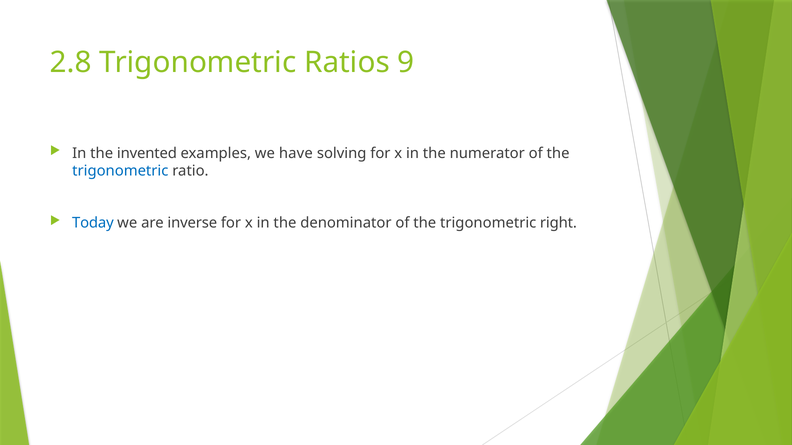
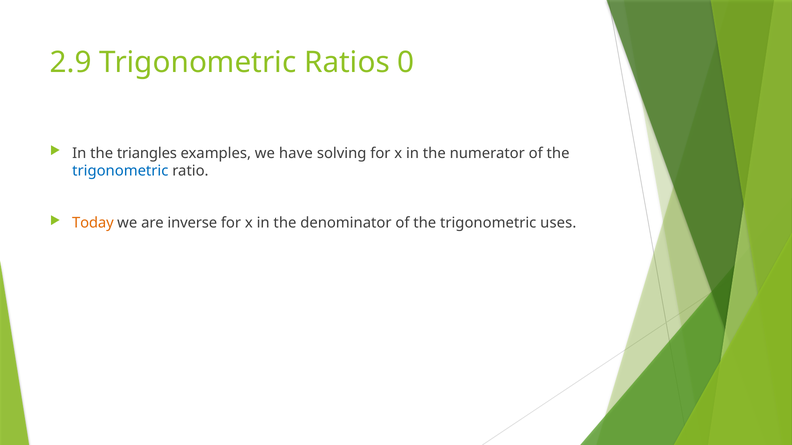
2.8: 2.8 -> 2.9
9: 9 -> 0
invented: invented -> triangles
Today colour: blue -> orange
right: right -> uses
